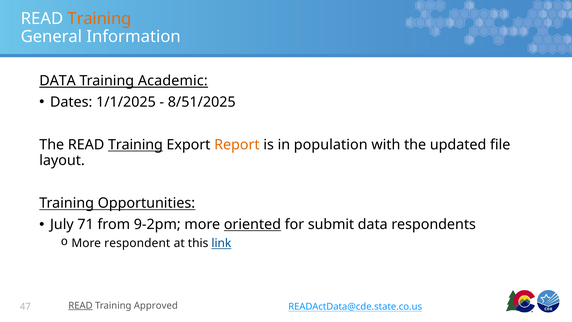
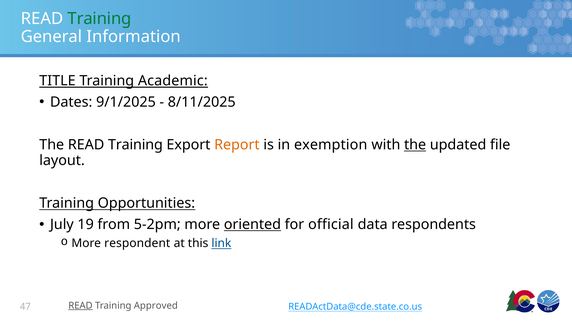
Training at (100, 19) colour: orange -> green
DATA at (58, 81): DATA -> TITLE
1/1/2025: 1/1/2025 -> 9/1/2025
8/51/2025: 8/51/2025 -> 8/11/2025
Training at (135, 145) underline: present -> none
population: population -> exemption
the at (415, 145) underline: none -> present
71: 71 -> 19
9-2pm: 9-2pm -> 5-2pm
submit: submit -> official
